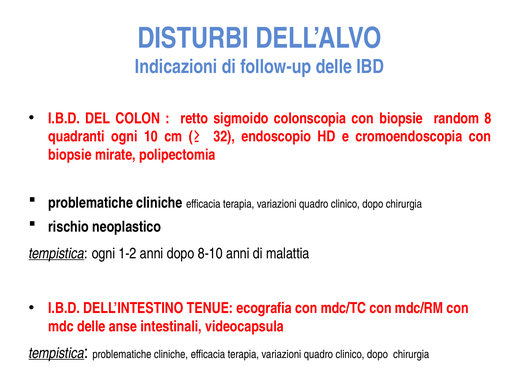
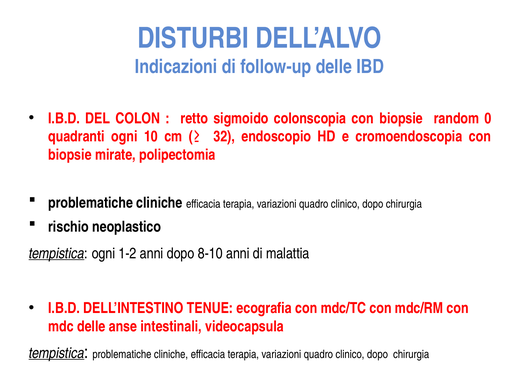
8: 8 -> 0
